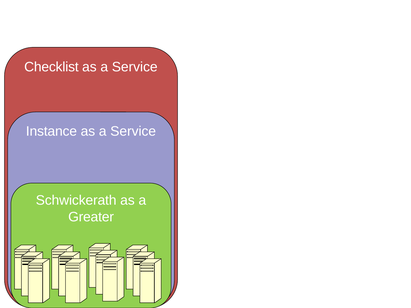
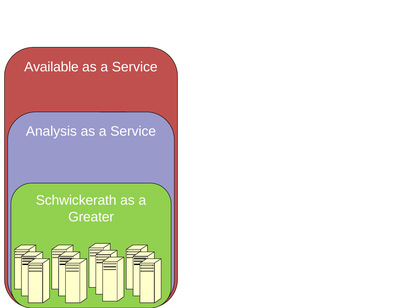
Checklist: Checklist -> Available
Instance: Instance -> Analysis
